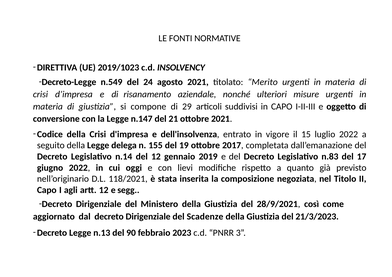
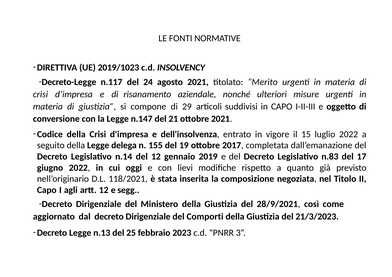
n.549: n.549 -> n.117
Scadenze: Scadenze -> Comporti
90: 90 -> 25
